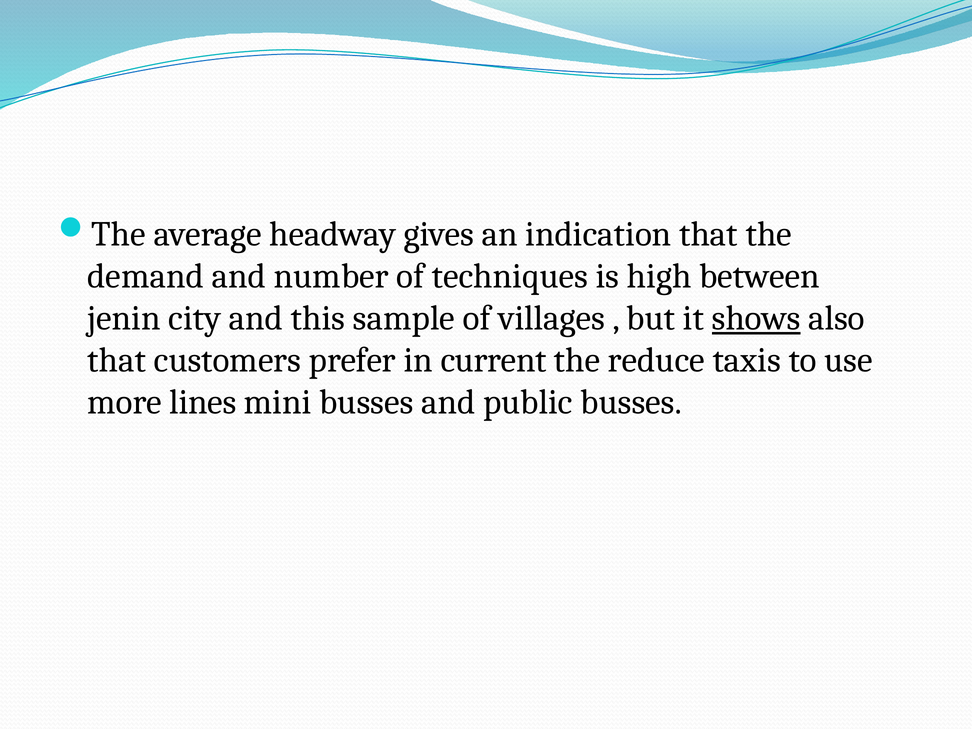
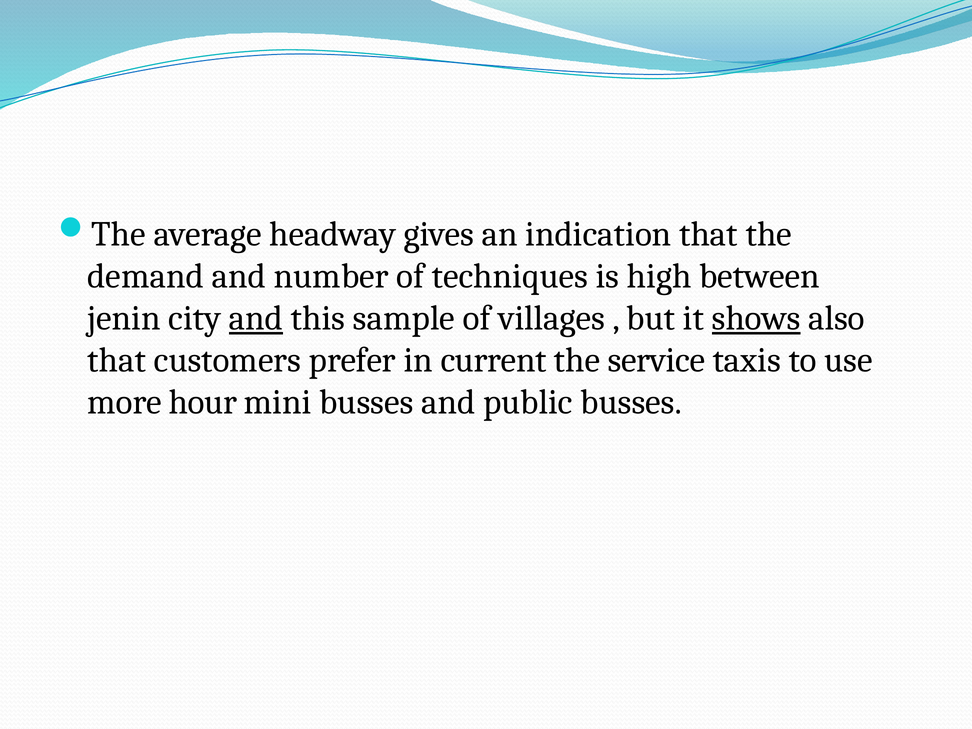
and at (256, 318) underline: none -> present
reduce: reduce -> service
lines: lines -> hour
